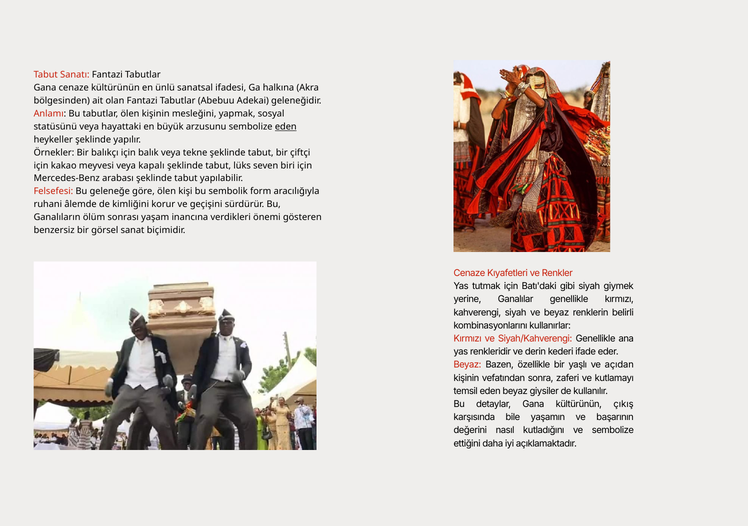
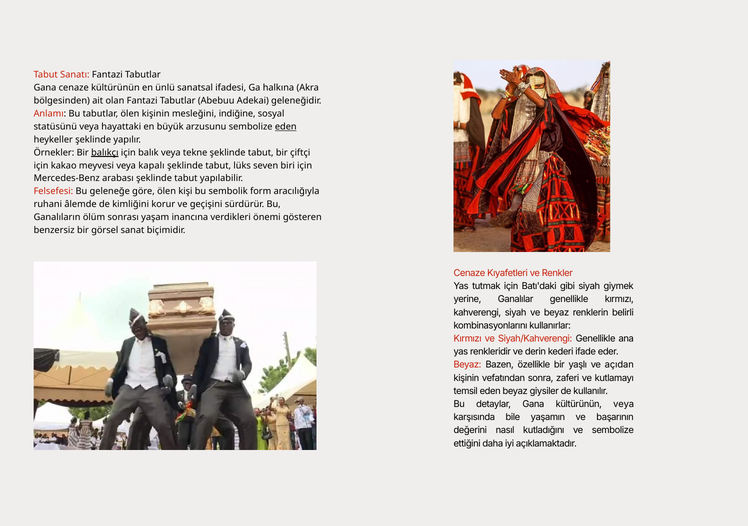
yapmak: yapmak -> indiğine
balıkçı underline: none -> present
kültürünün çıkış: çıkış -> veya
